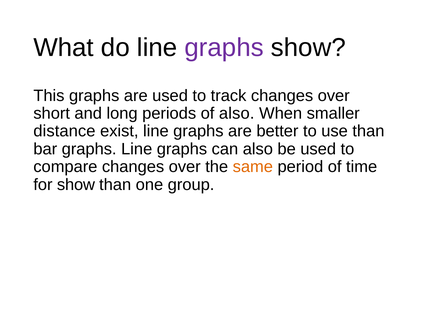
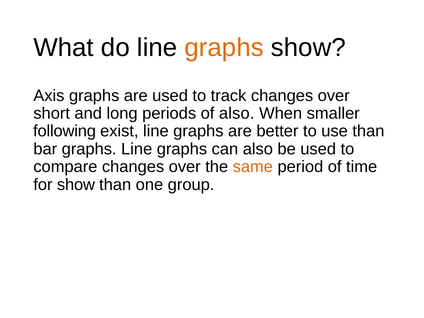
graphs at (224, 47) colour: purple -> orange
This: This -> Axis
distance: distance -> following
